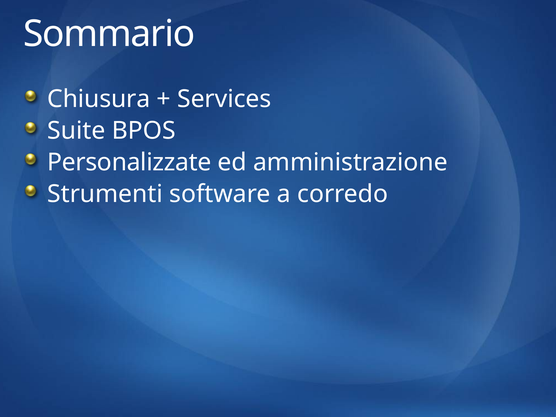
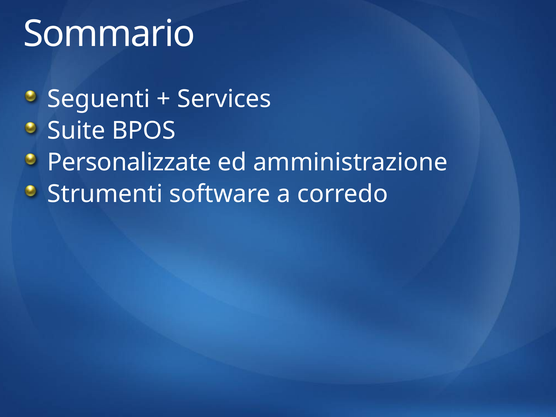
Chiusura: Chiusura -> Seguenti
